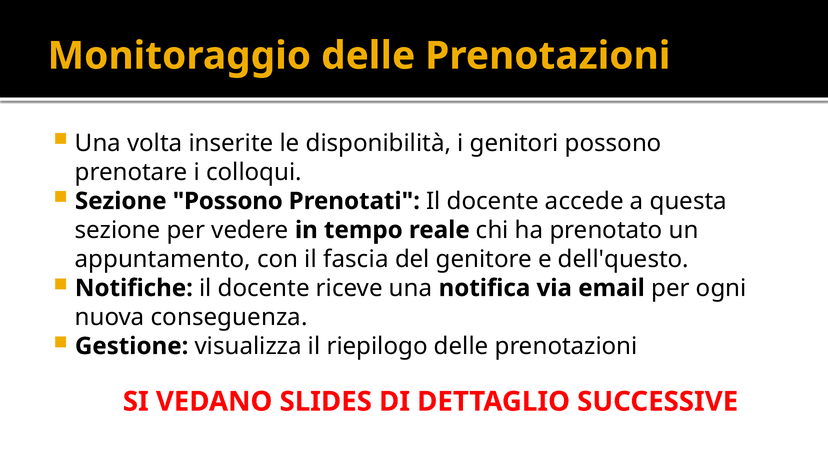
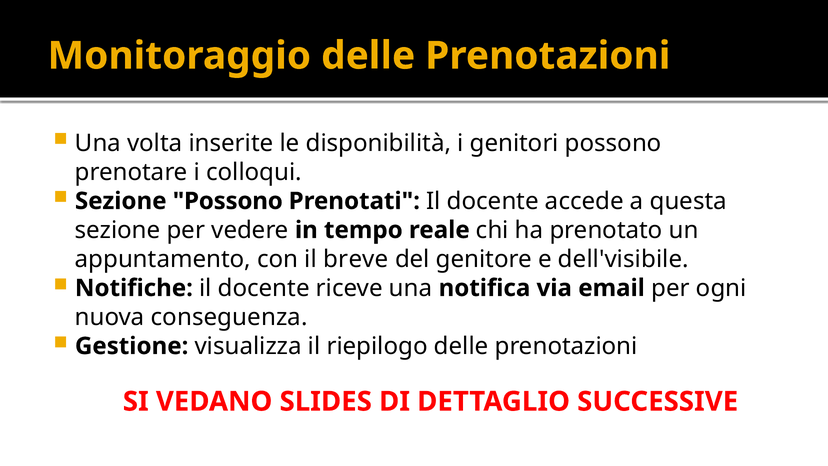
fascia: fascia -> breve
dell'questo: dell'questo -> dell'visibile
